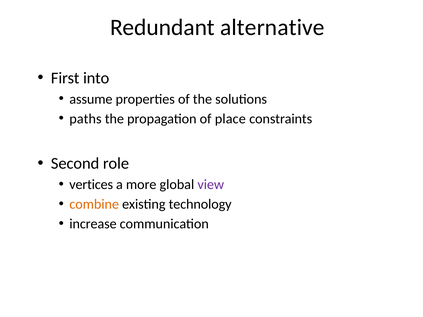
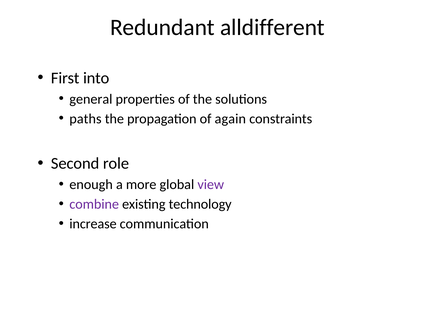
alternative: alternative -> alldifferent
assume: assume -> general
place: place -> again
vertices: vertices -> enough
combine colour: orange -> purple
